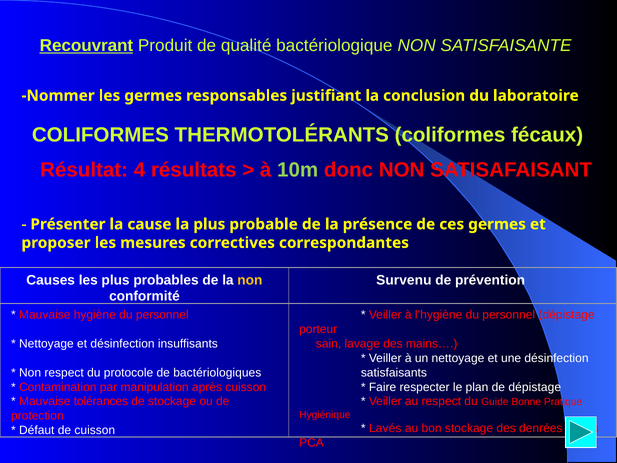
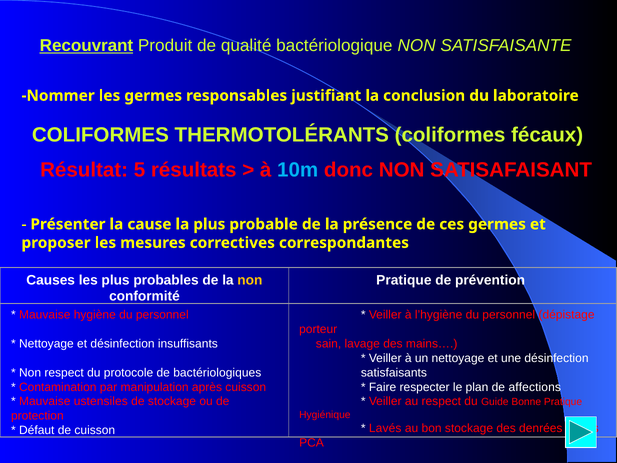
4: 4 -> 5
10m colour: light green -> light blue
Survenu at (404, 280): Survenu -> Pratique
de dépistage: dépistage -> affections
tolérances: tolérances -> ustensiles
